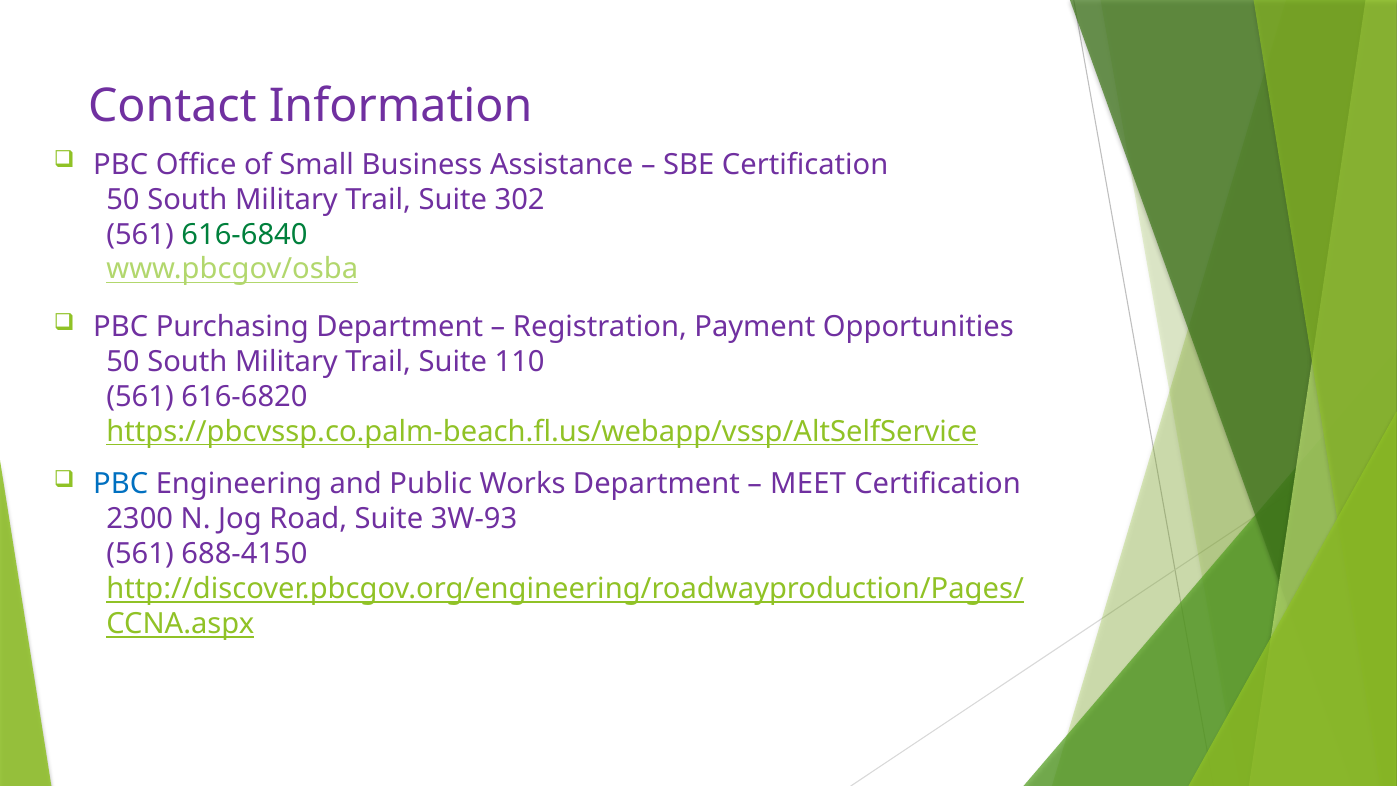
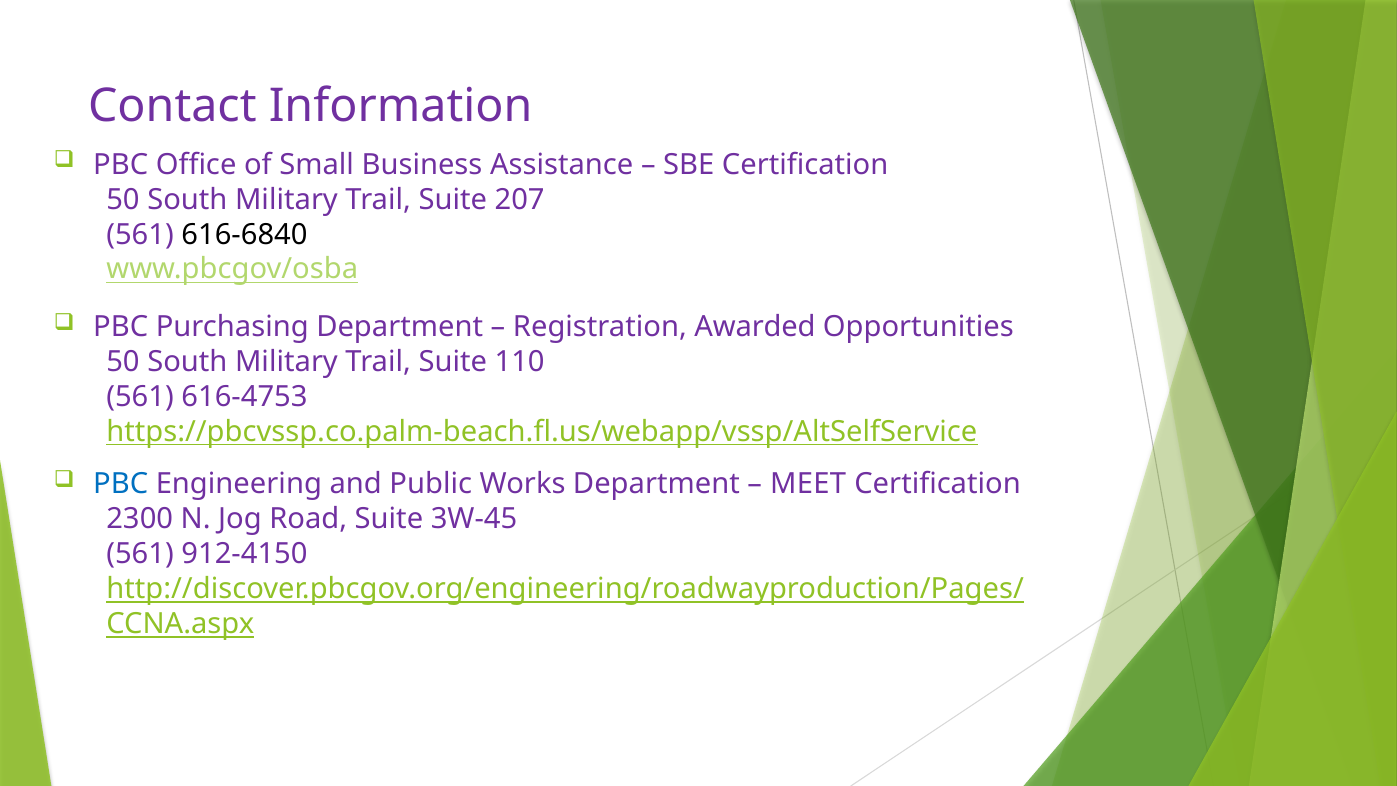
302: 302 -> 207
616-6840 colour: green -> black
Payment: Payment -> Awarded
616-6820: 616-6820 -> 616-4753
3W-93: 3W-93 -> 3W-45
688-4150: 688-4150 -> 912-4150
